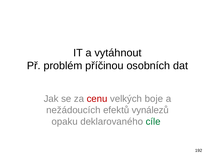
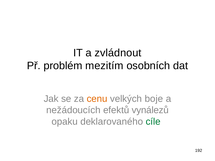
vytáhnout: vytáhnout -> zvládnout
příčinou: příčinou -> mezitím
cenu colour: red -> orange
